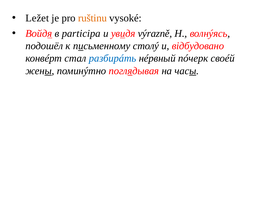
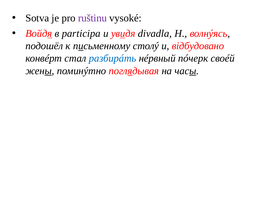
Ležet: Ležet -> Sotva
ruštinu colour: orange -> purple
výrazně: výrazně -> divadla
